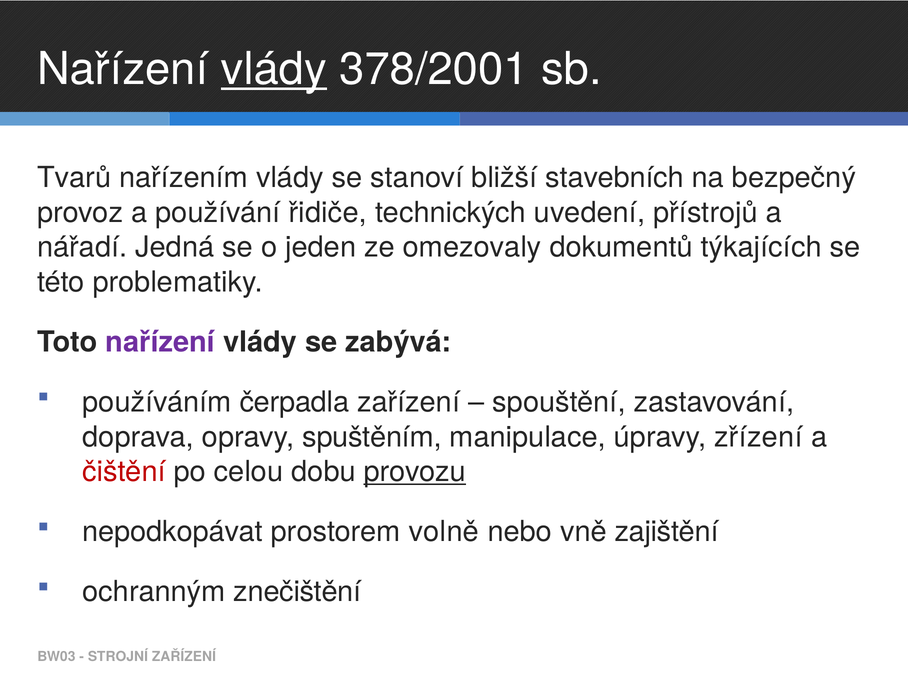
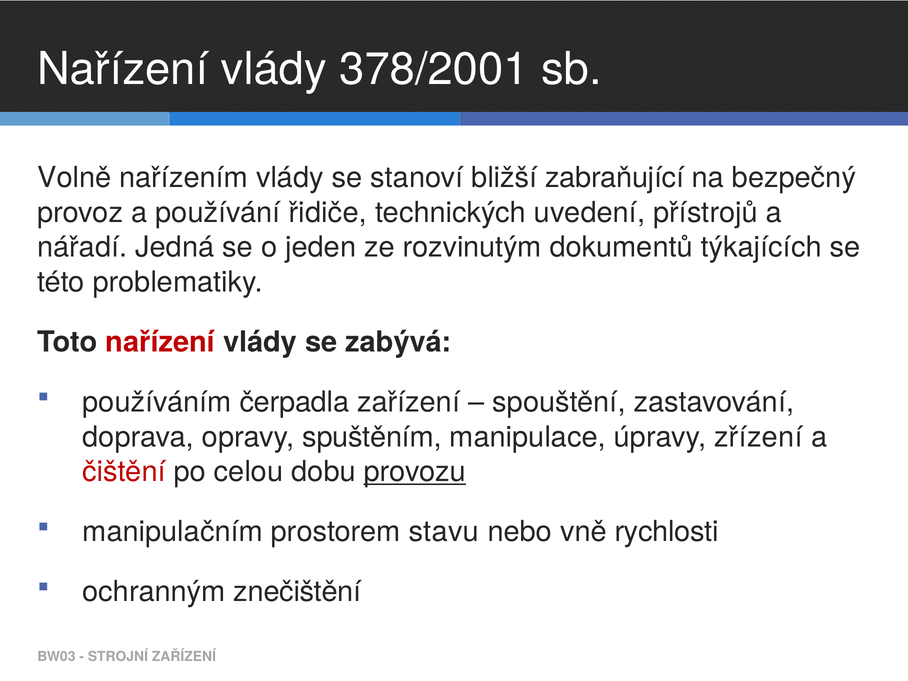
vlády at (274, 69) underline: present -> none
Tvarů: Tvarů -> Volně
stavebních: stavebních -> zabraňující
omezovaly: omezovaly -> rozvinutým
nařízení at (160, 342) colour: purple -> red
nepodkopávat: nepodkopávat -> manipulačním
volně: volně -> stavu
zajištění: zajištění -> rychlosti
